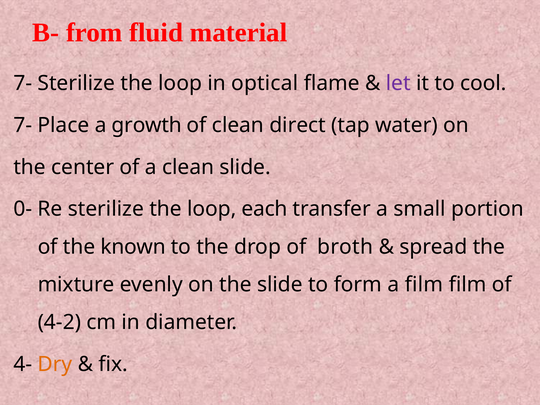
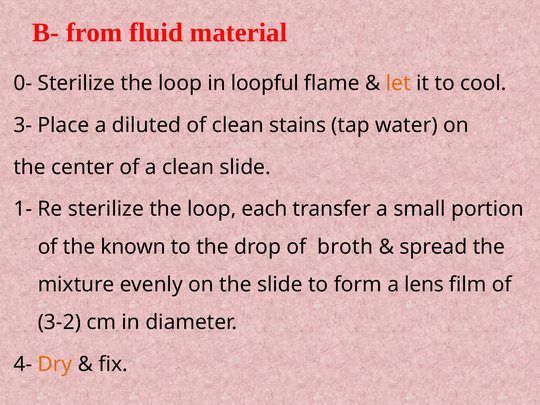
7- at (23, 83): 7- -> 0-
optical: optical -> loopful
let colour: purple -> orange
7- at (23, 125): 7- -> 3-
growth: growth -> diluted
direct: direct -> stains
0-: 0- -> 1-
a film: film -> lens
4-2: 4-2 -> 3-2
